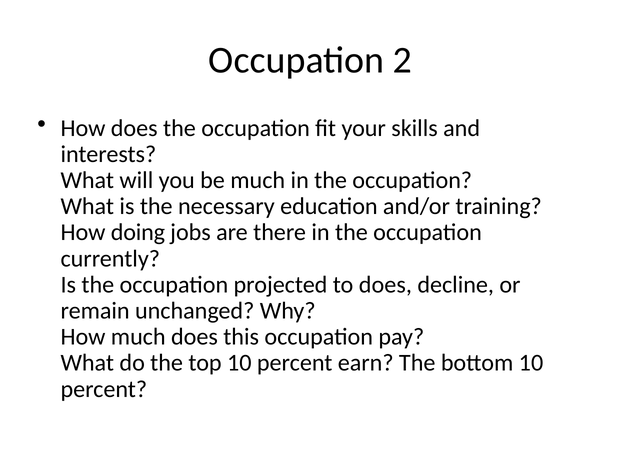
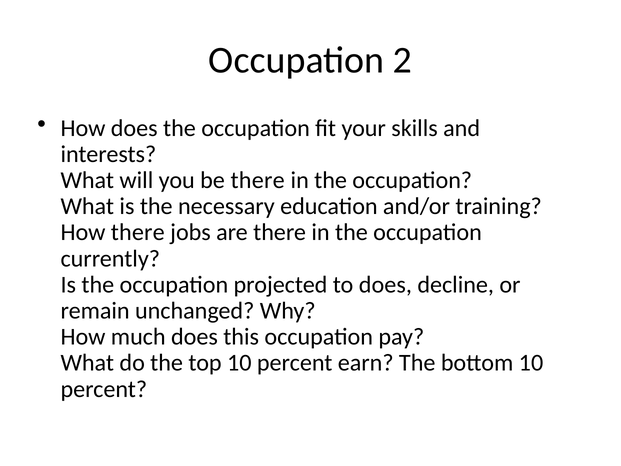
be much: much -> there
How doing: doing -> there
